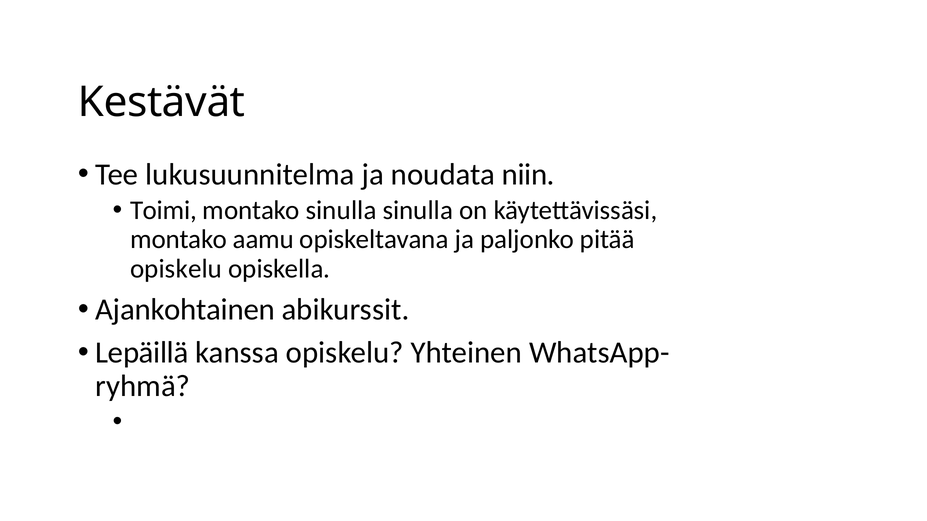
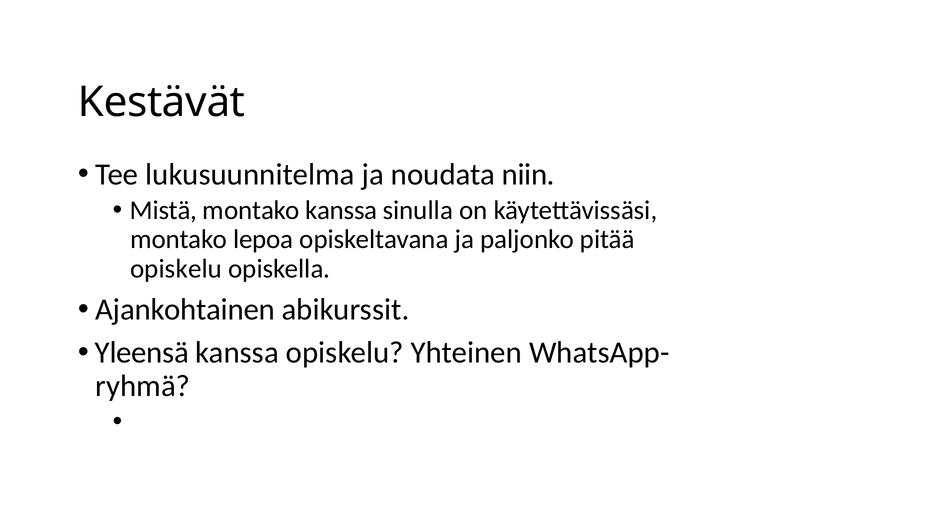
Toimi: Toimi -> Mistä
montako sinulla: sinulla -> kanssa
aamu: aamu -> lepoa
Lepäillä: Lepäillä -> Yleensä
